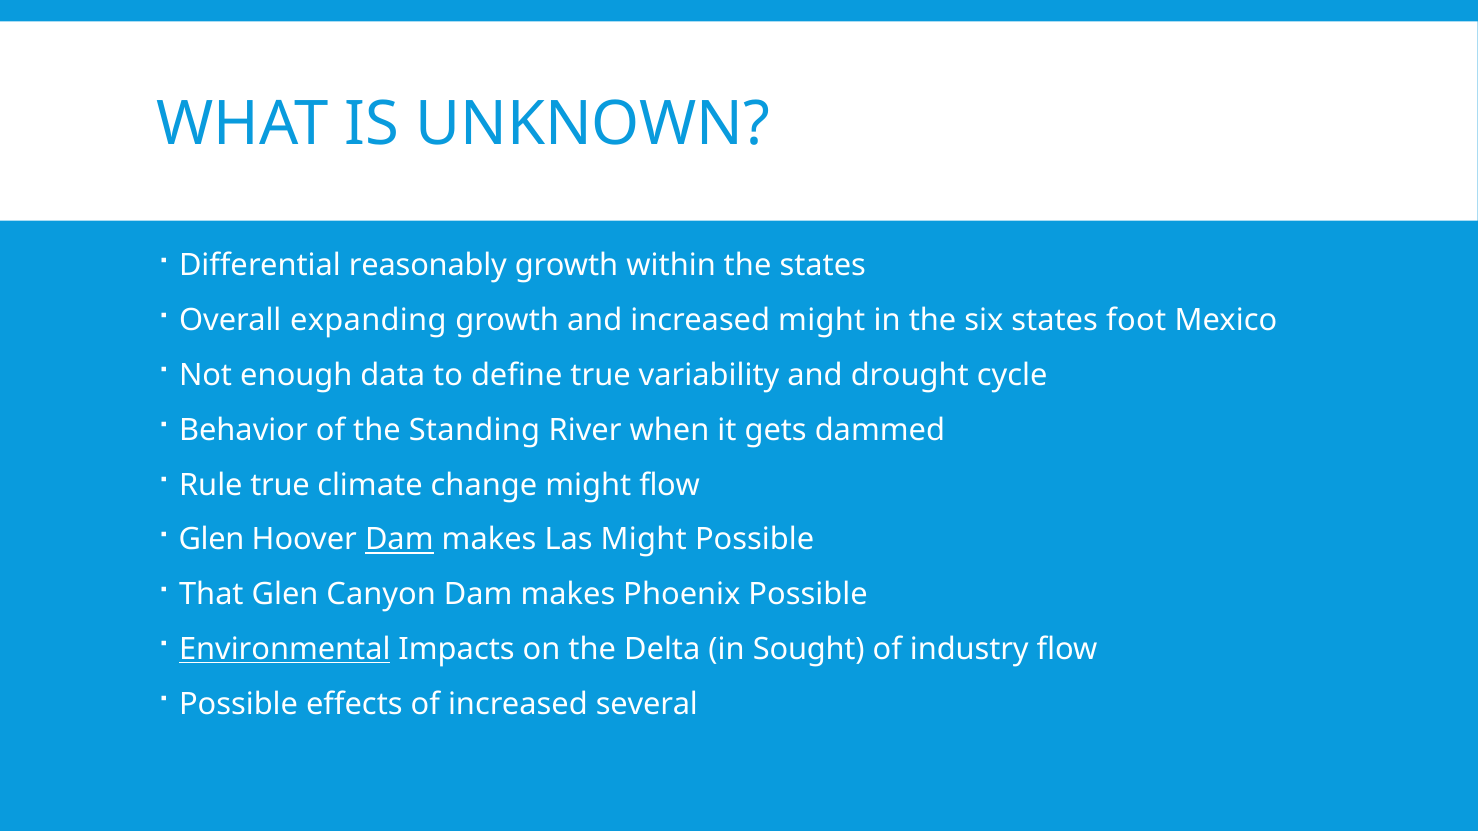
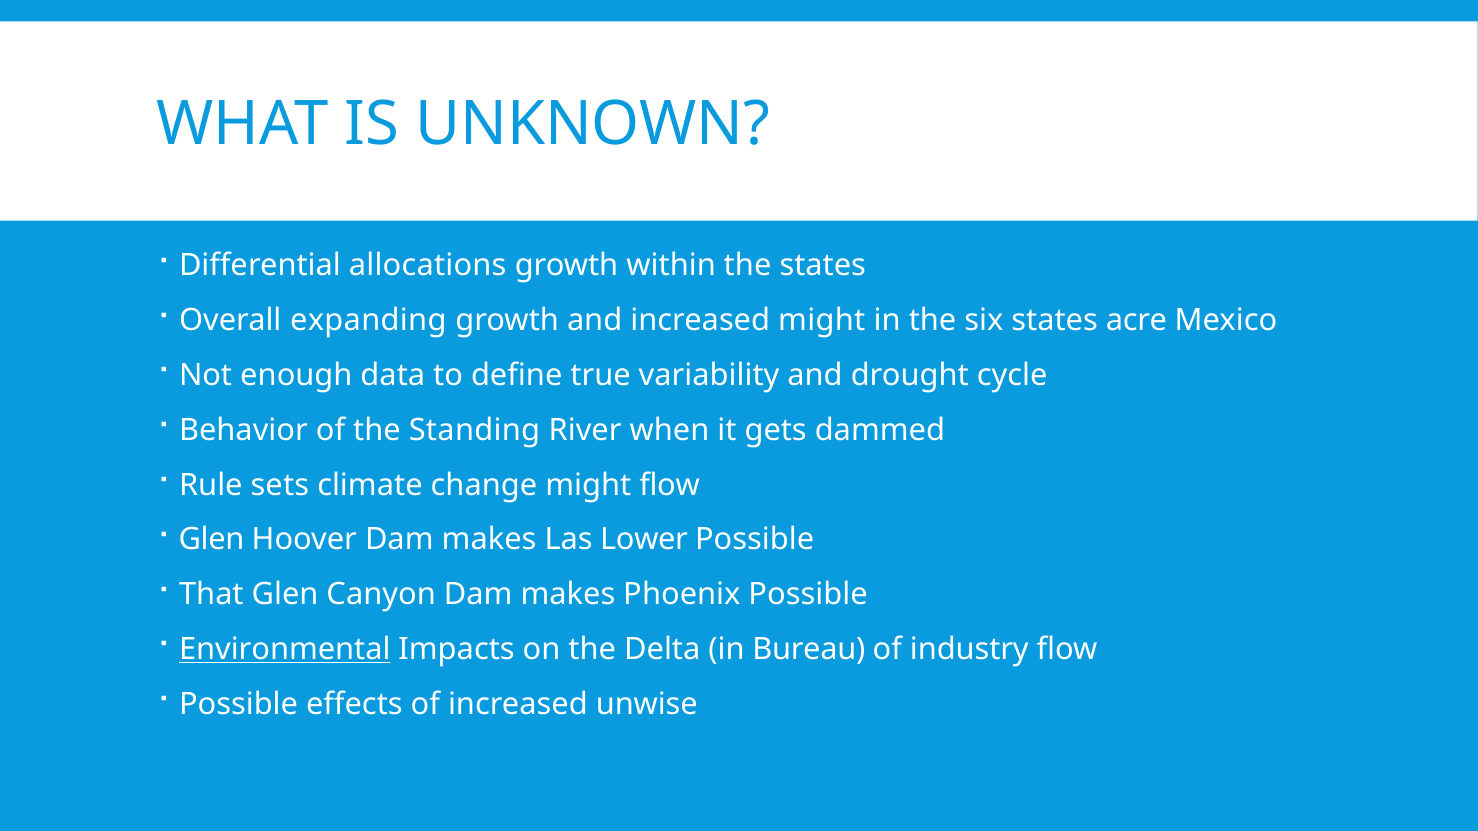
reasonably: reasonably -> allocations
foot: foot -> acre
Rule true: true -> sets
Dam at (399, 540) underline: present -> none
Las Might: Might -> Lower
Sought: Sought -> Bureau
several: several -> unwise
